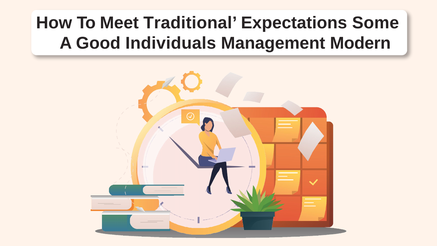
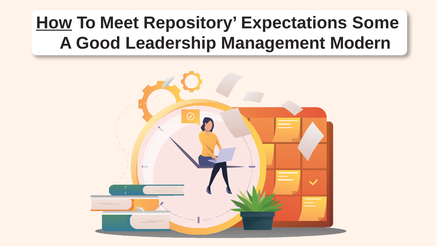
How underline: none -> present
Traditional: Traditional -> Repository
Individuals: Individuals -> Leadership
